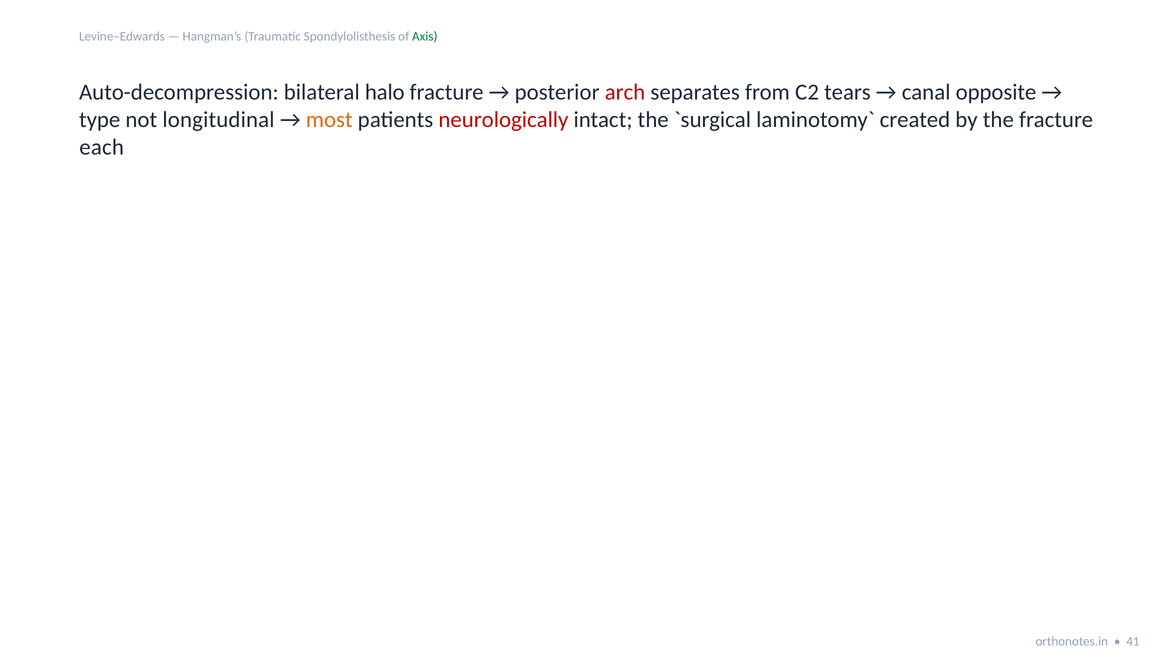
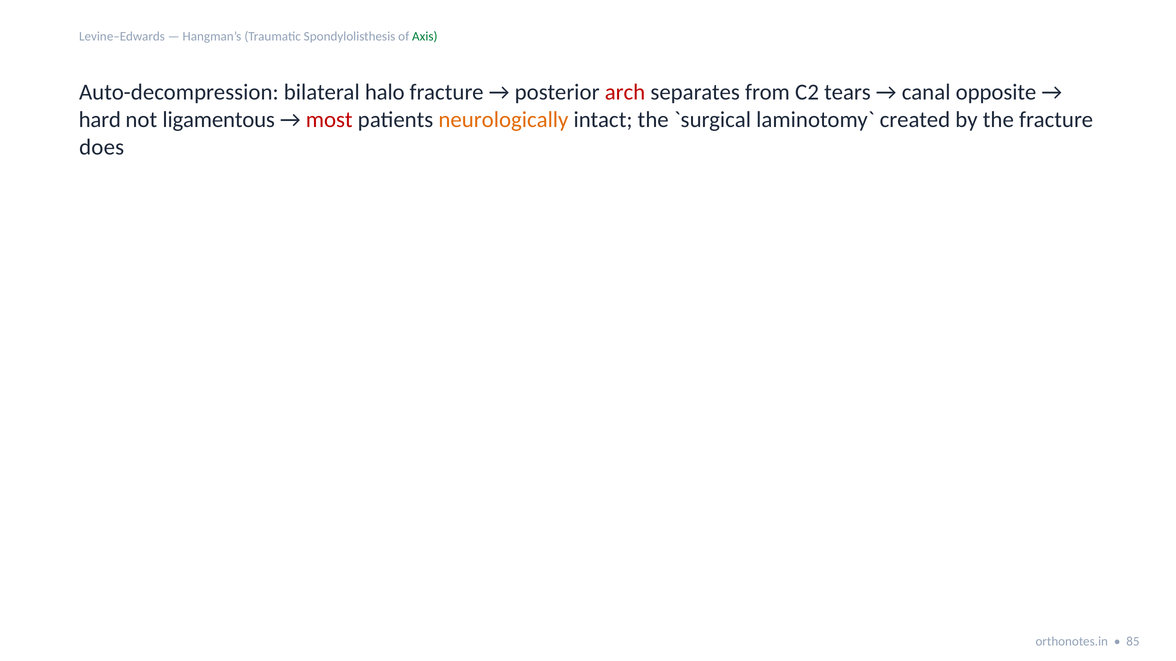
type: type -> hard
longitudinal: longitudinal -> ligamentous
most colour: orange -> red
neurologically colour: red -> orange
each: each -> does
41: 41 -> 85
